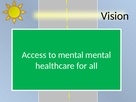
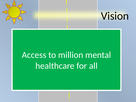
to mental: mental -> million
